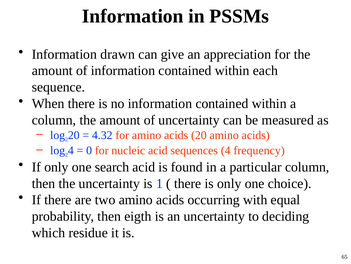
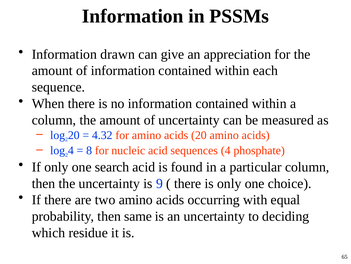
0: 0 -> 8
frequency: frequency -> phosphate
1: 1 -> 9
eigth: eigth -> same
